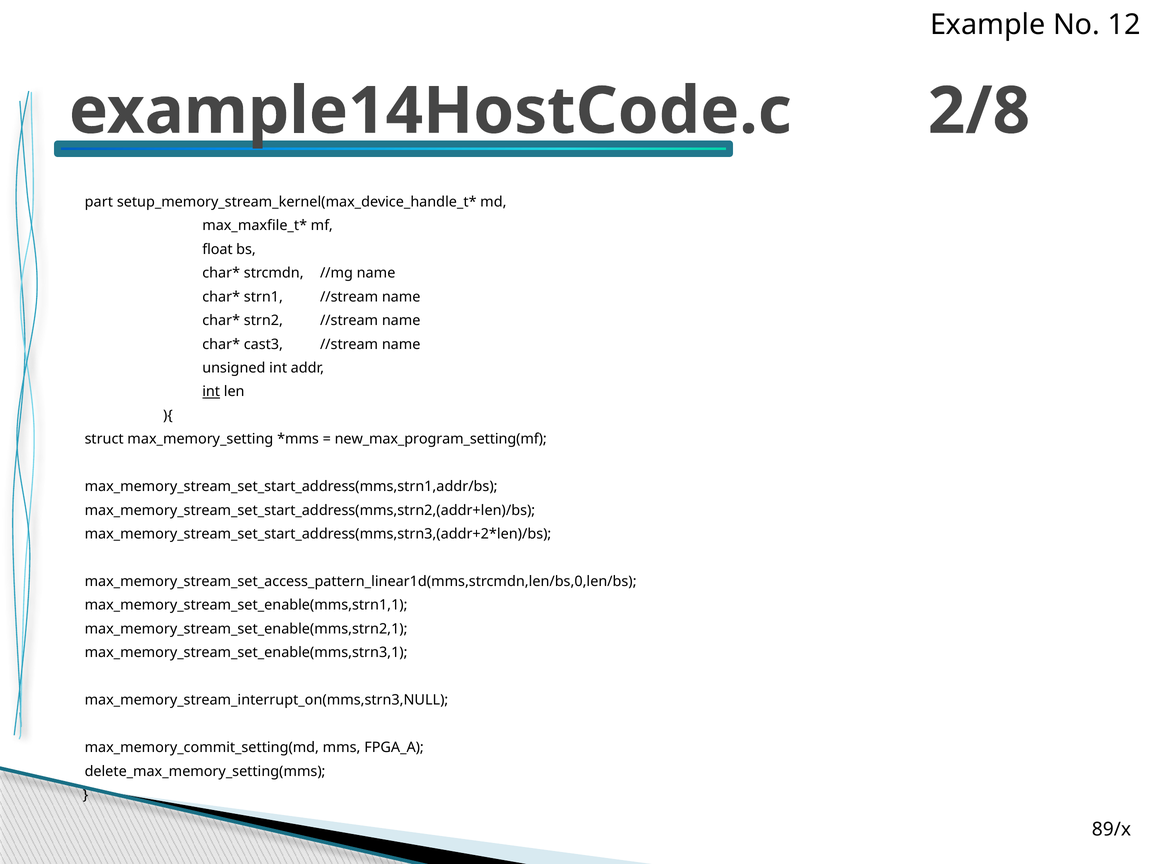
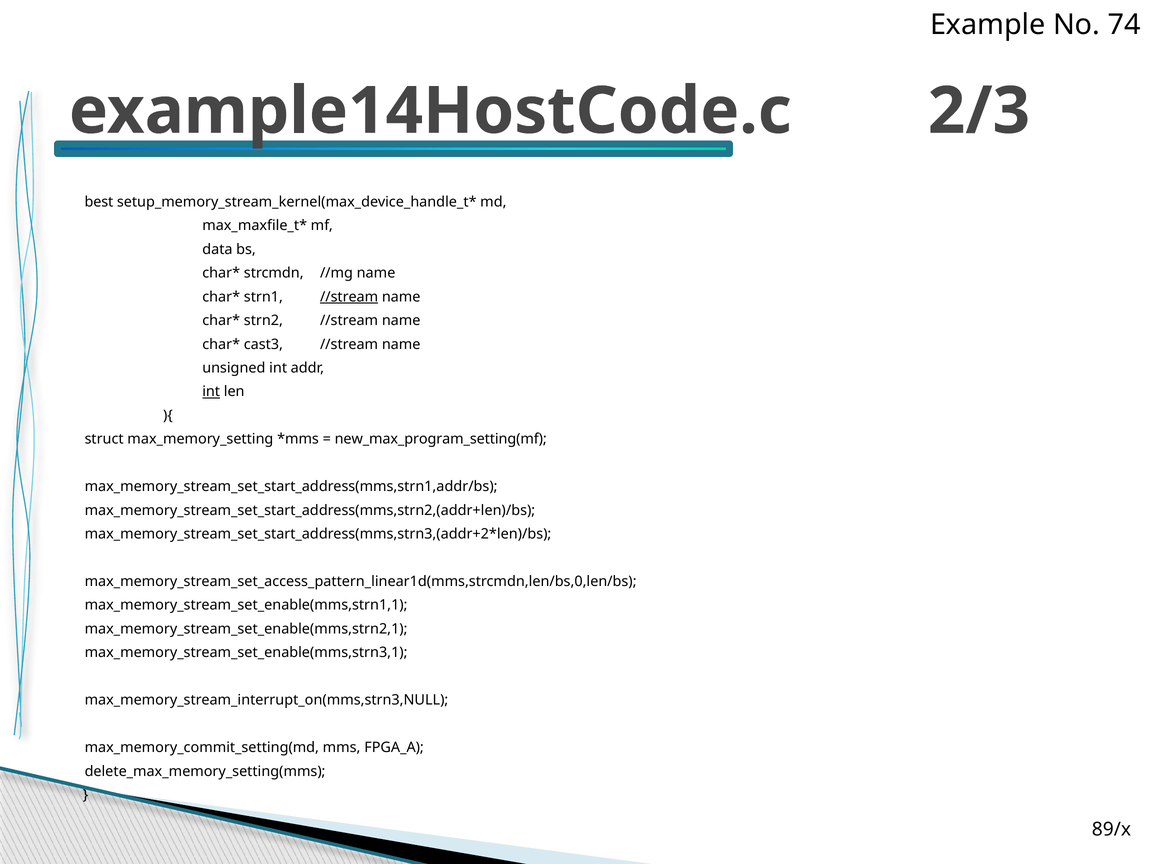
12: 12 -> 74
2/8: 2/8 -> 2/3
part: part -> best
float: float -> data
//stream at (349, 297) underline: none -> present
